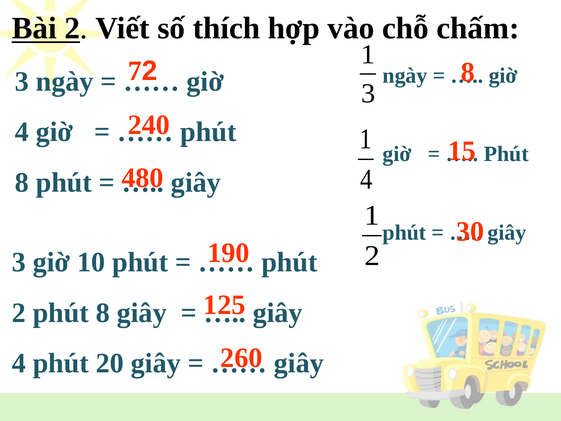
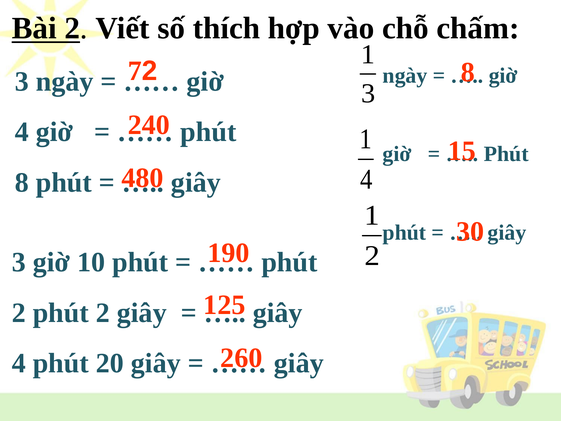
2 phút 8: 8 -> 2
